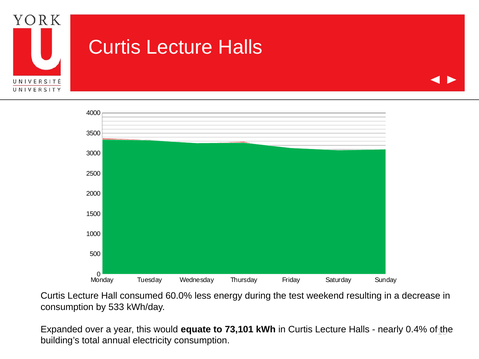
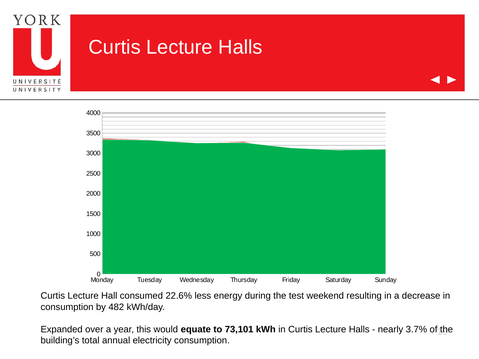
60.0%: 60.0% -> 22.6%
533: 533 -> 482
0.4%: 0.4% -> 3.7%
